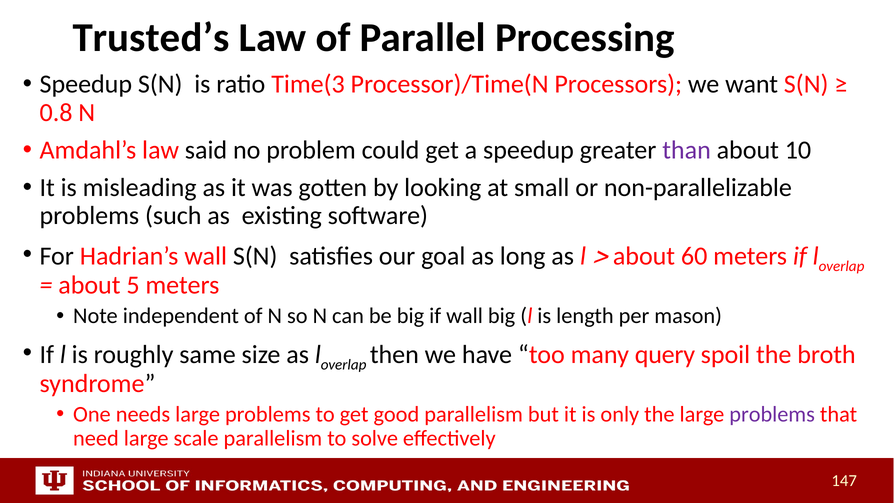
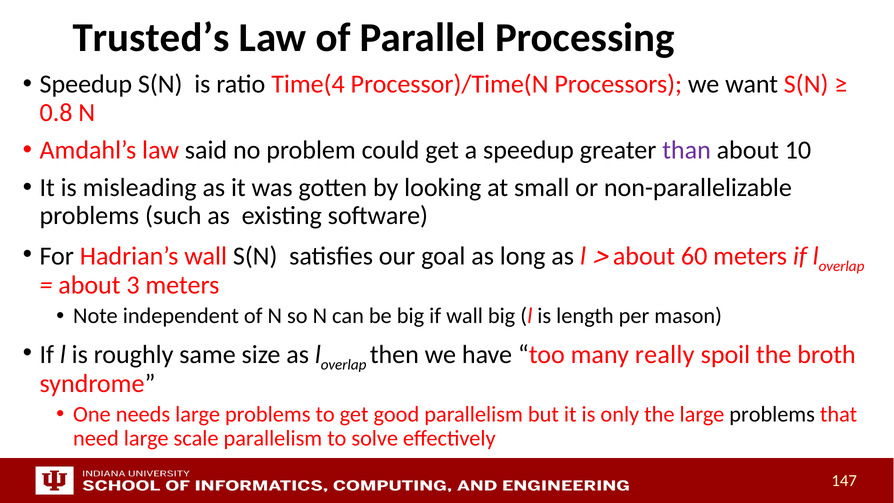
Time(3: Time(3 -> Time(4
5: 5 -> 3
query: query -> really
problems at (772, 414) colour: purple -> black
